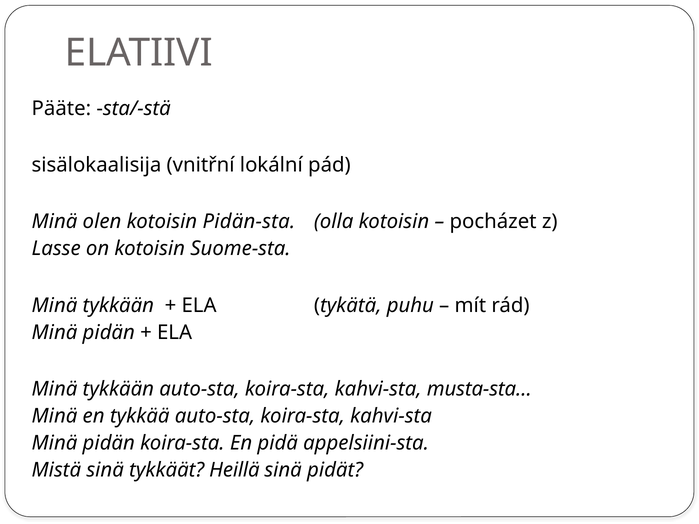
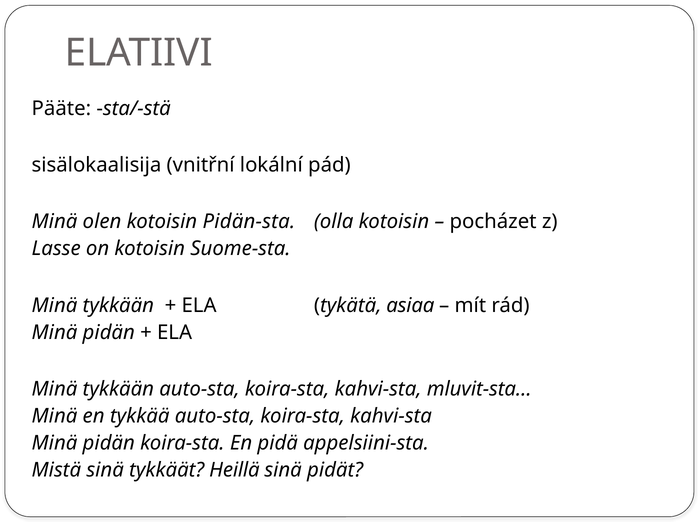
puhu: puhu -> asiaa
musta-sta…: musta-sta… -> mluvit-sta…
